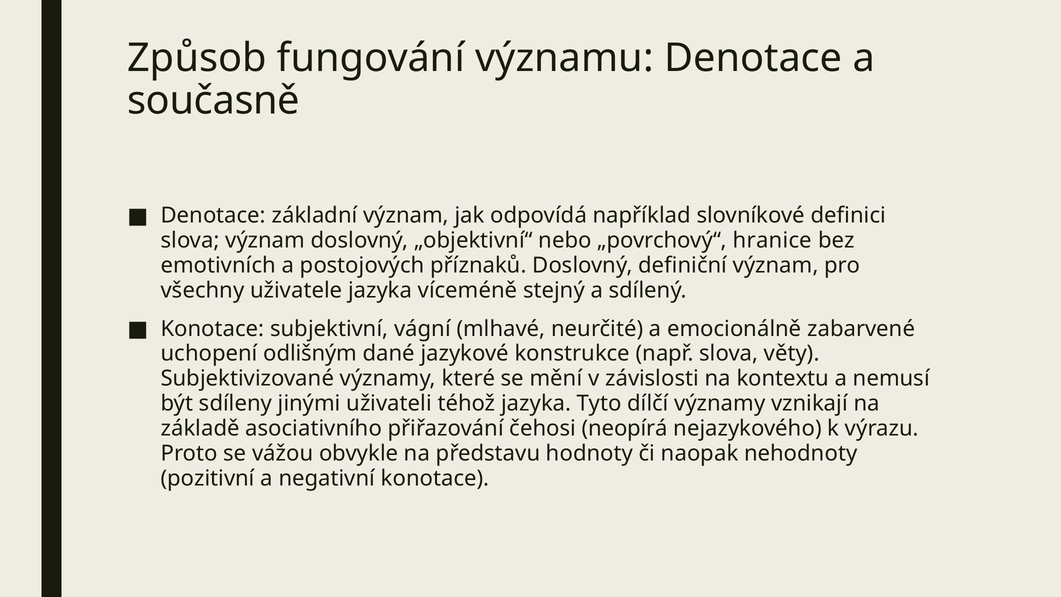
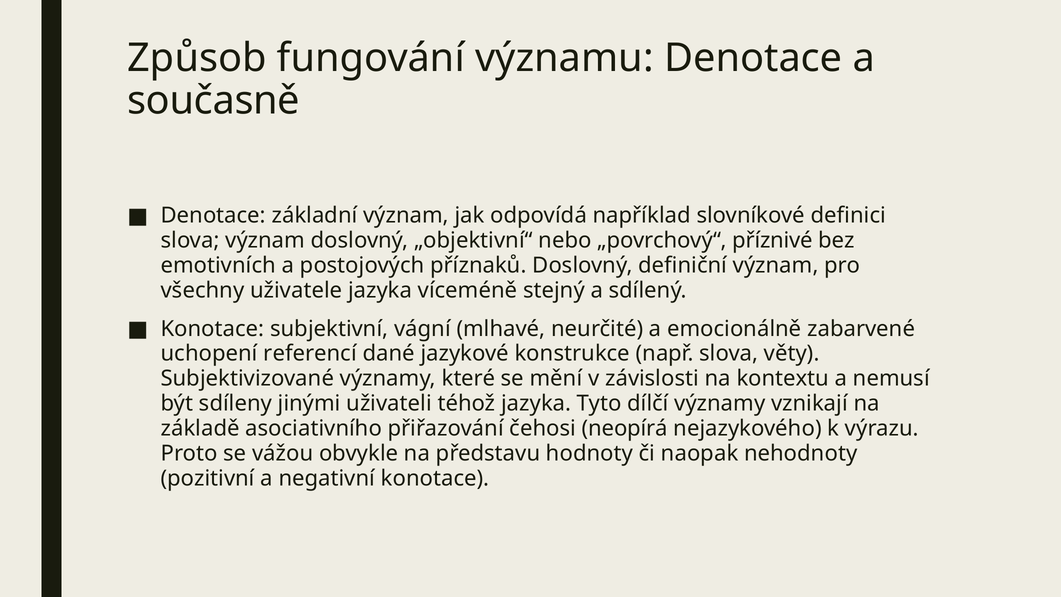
hranice: hranice -> příznivé
odlišným: odlišným -> referencí
